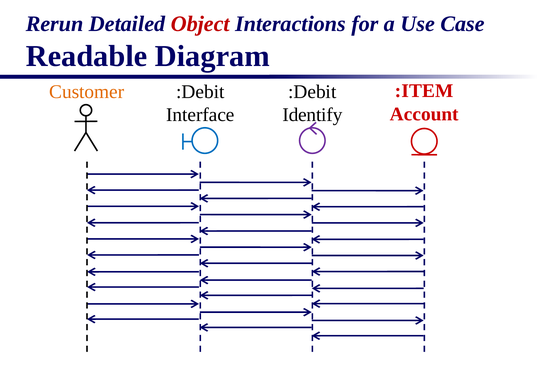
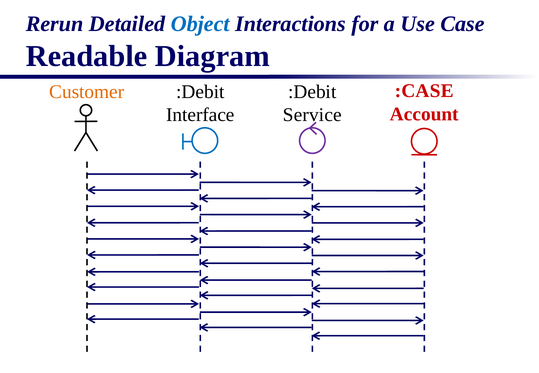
Object colour: red -> blue
:ITEM: :ITEM -> :CASE
Identify: Identify -> Service
